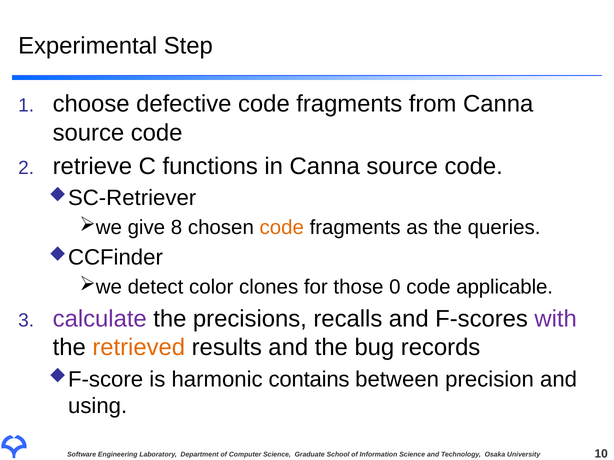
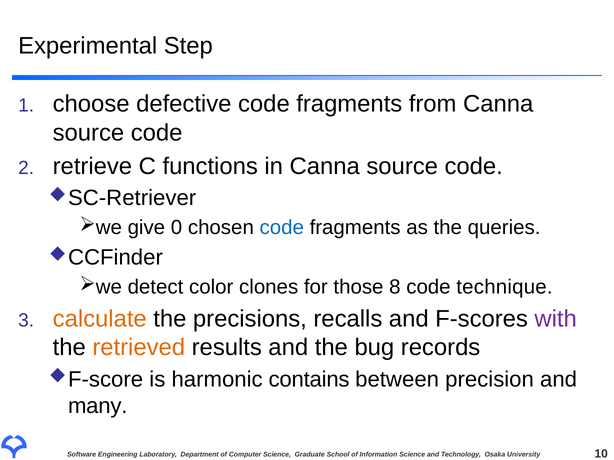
8: 8 -> 0
code at (282, 228) colour: orange -> blue
0: 0 -> 8
applicable: applicable -> technique
calculate colour: purple -> orange
using: using -> many
